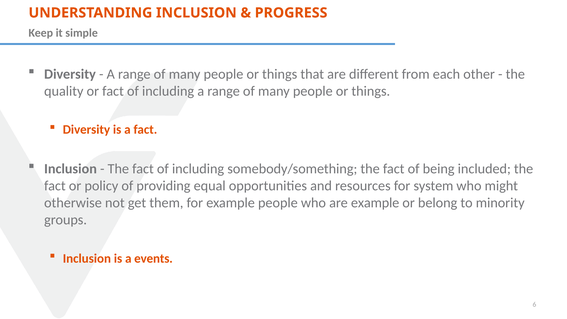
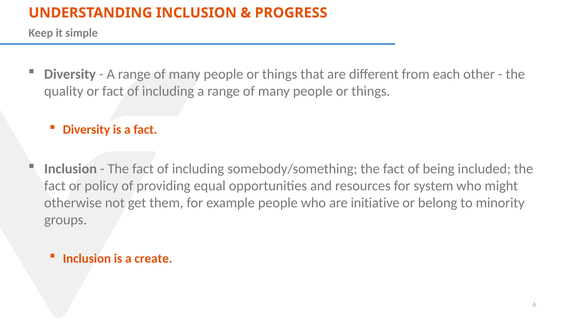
are example: example -> initiative
events: events -> create
